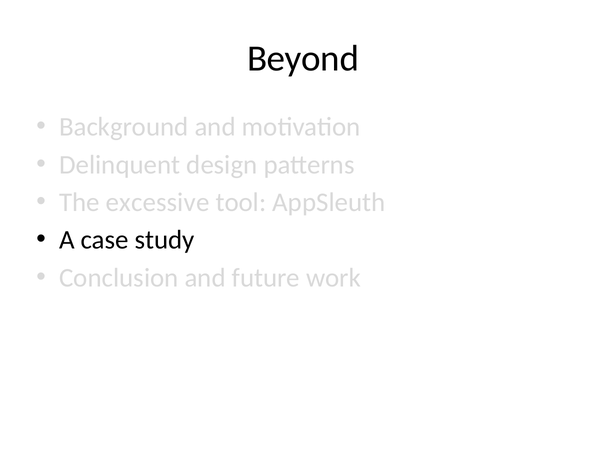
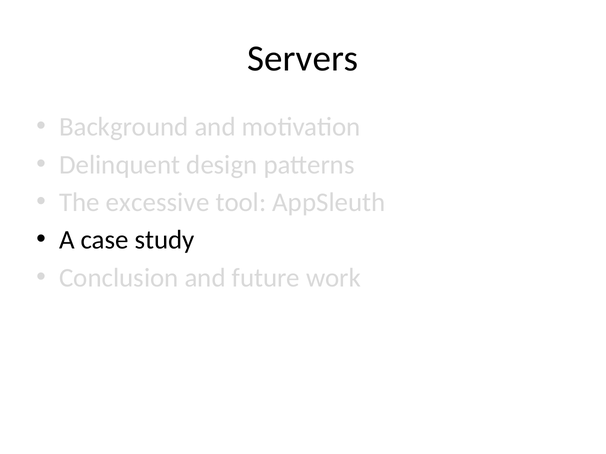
Beyond: Beyond -> Servers
